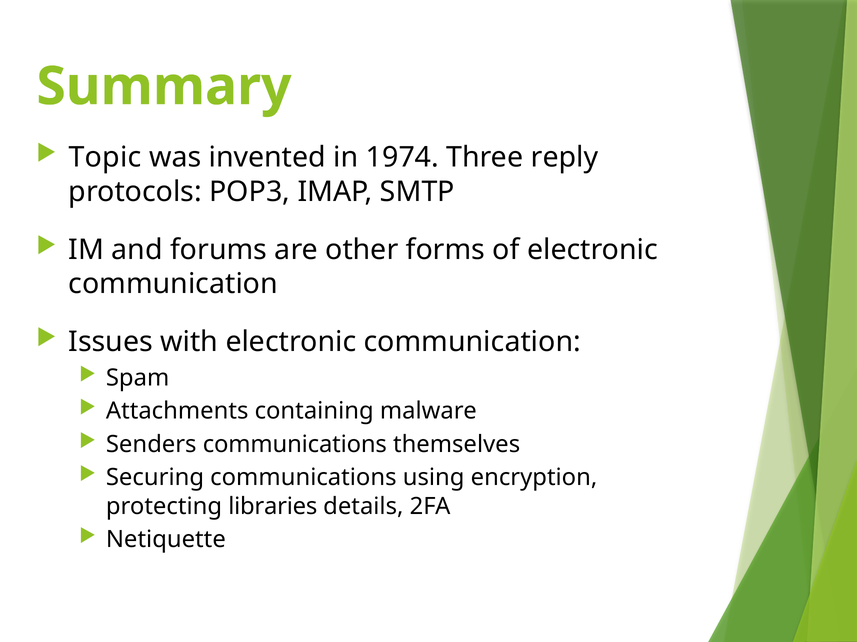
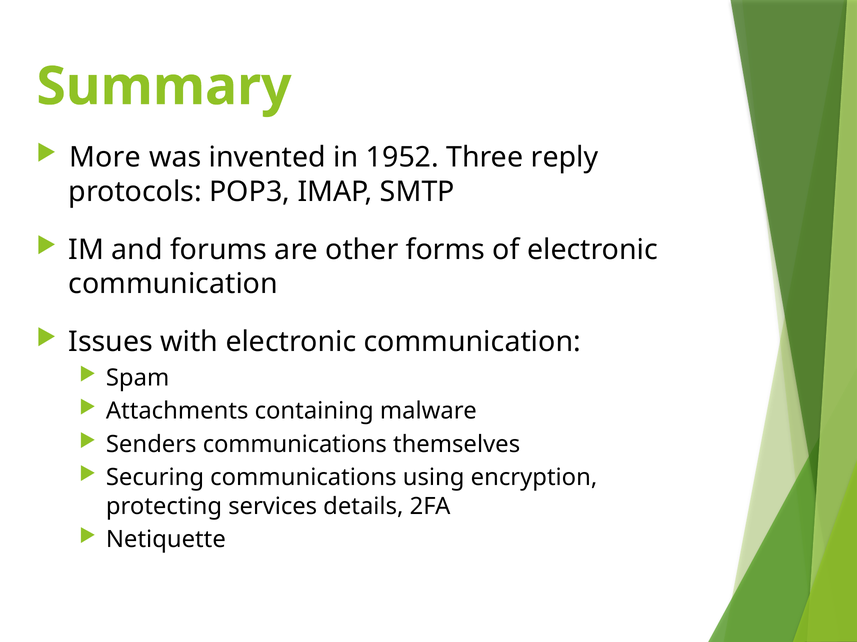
Topic: Topic -> More
1974: 1974 -> 1952
libraries: libraries -> services
